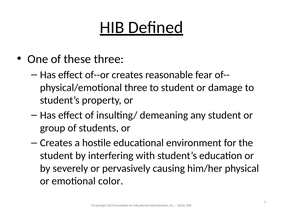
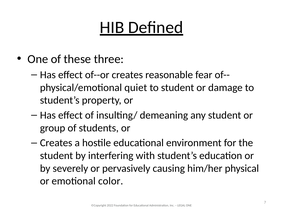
physical/emotional three: three -> quiet
